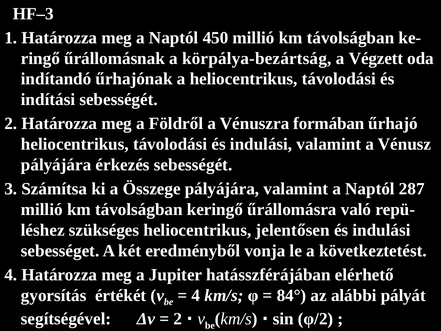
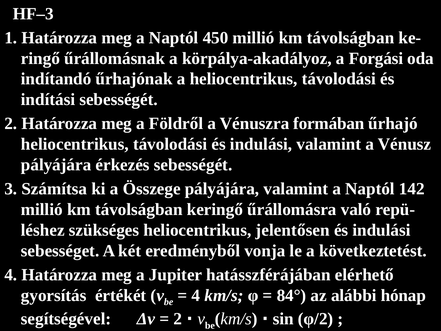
körpálya-bezártság: körpálya-bezártság -> körpálya-akadályoz
Végzett: Végzett -> Forgási
287: 287 -> 142
pályát: pályát -> hónap
